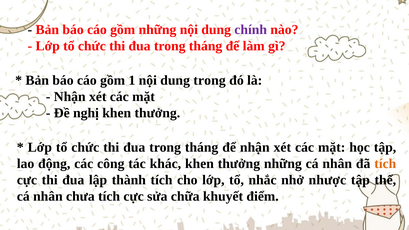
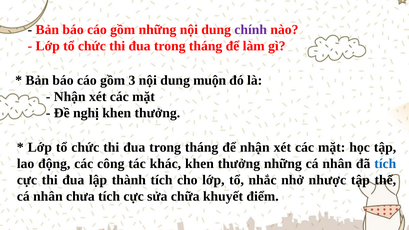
1: 1 -> 3
dung trong: trong -> muộn
tích at (385, 164) colour: orange -> blue
